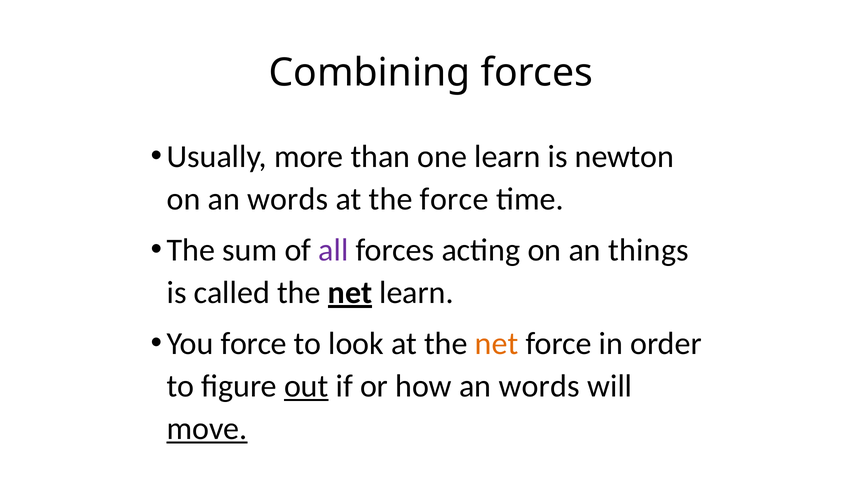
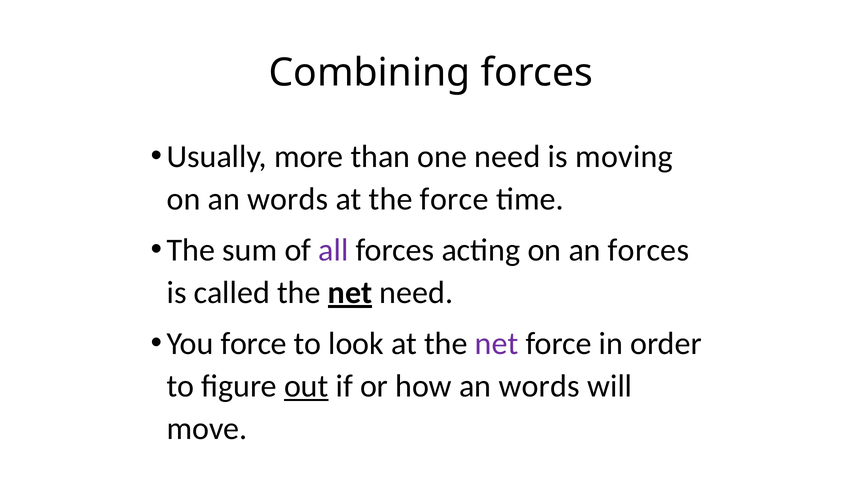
one learn: learn -> need
newton: newton -> moving
an things: things -> forces
learn at (416, 293): learn -> need
net at (497, 344) colour: orange -> purple
move underline: present -> none
